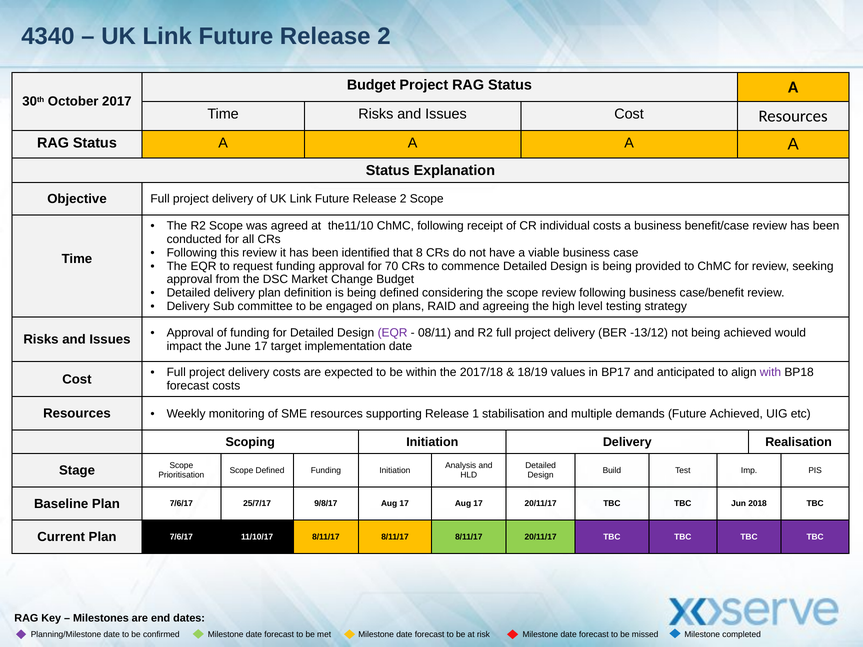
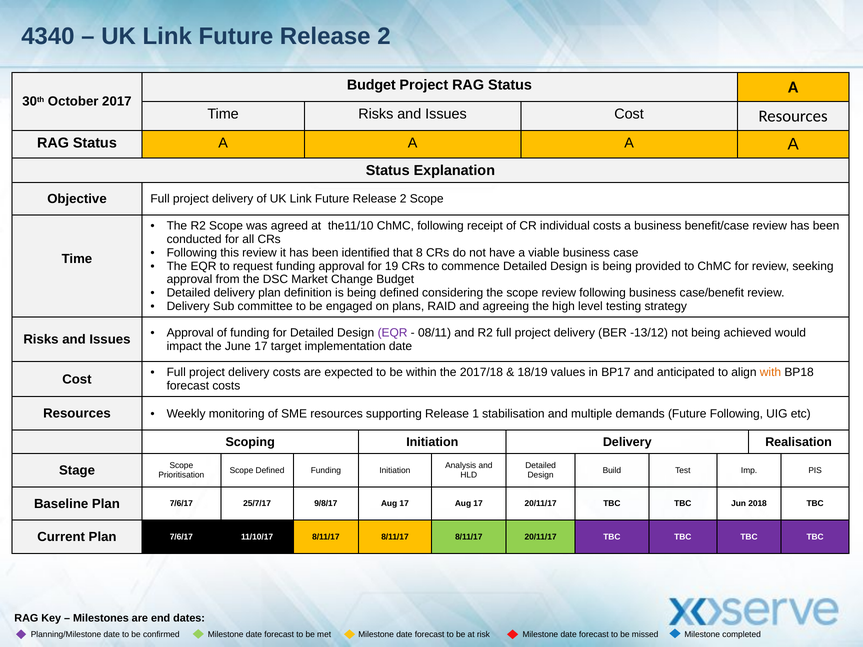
70: 70 -> 19
with colour: purple -> orange
Future Achieved: Achieved -> Following
